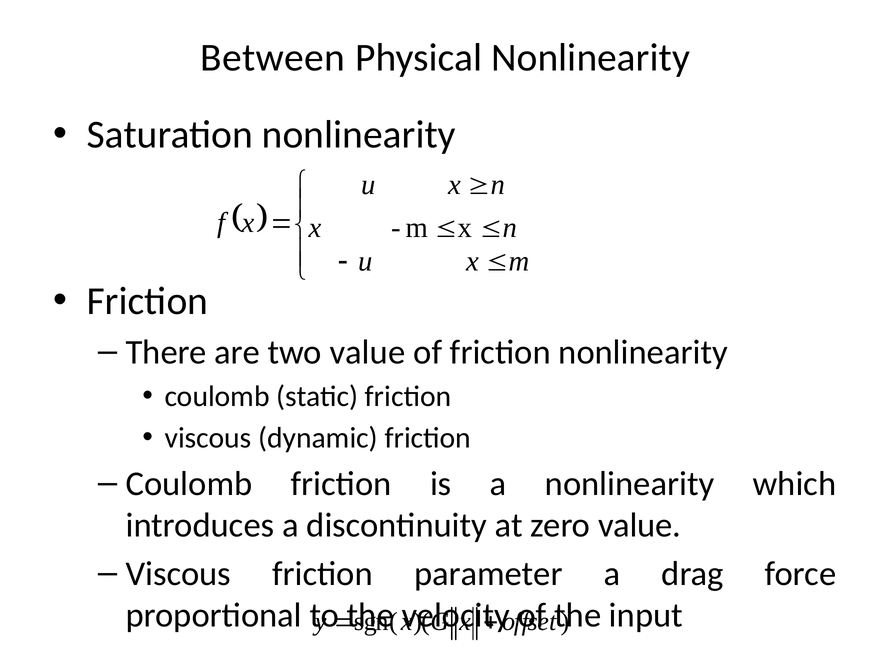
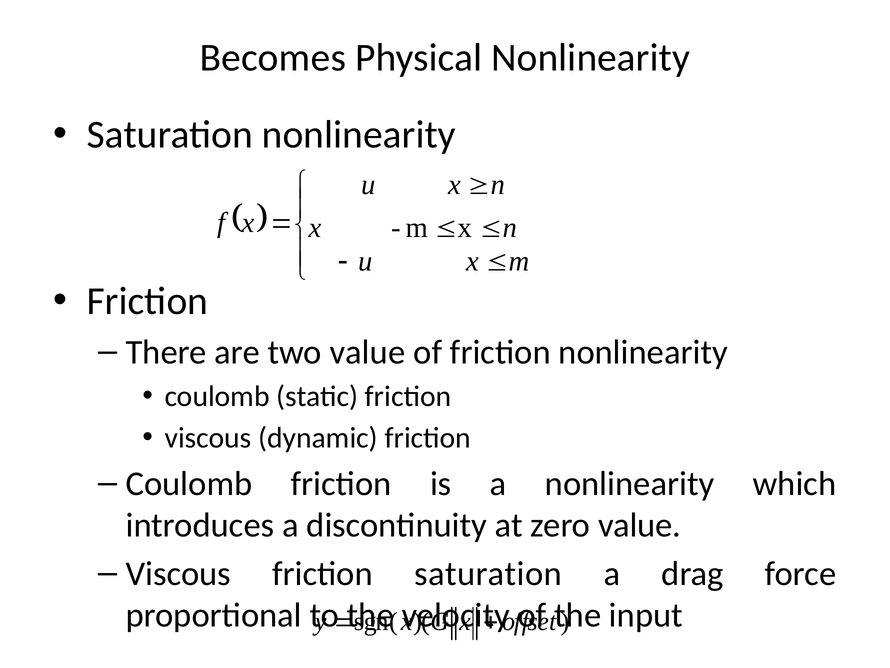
Between: Between -> Becomes
friction parameter: parameter -> saturation
